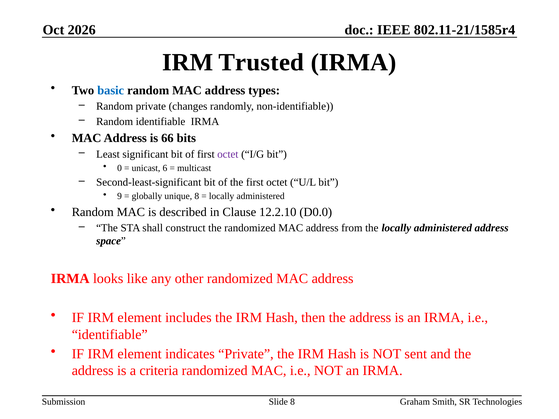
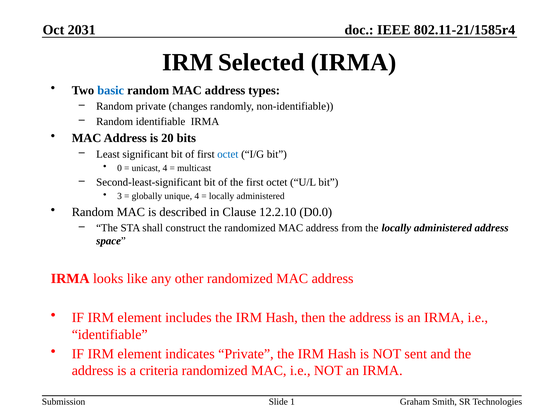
2026: 2026 -> 2031
Trusted: Trusted -> Selected
66: 66 -> 20
octet at (228, 154) colour: purple -> blue
unicast 6: 6 -> 4
9: 9 -> 3
unique 8: 8 -> 4
Slide 8: 8 -> 1
